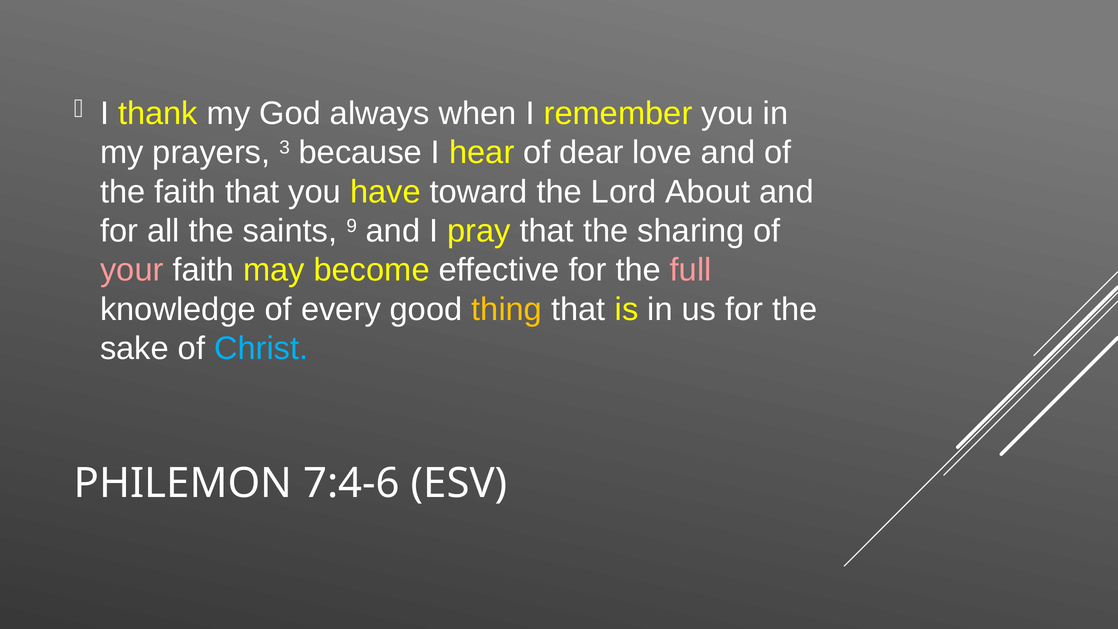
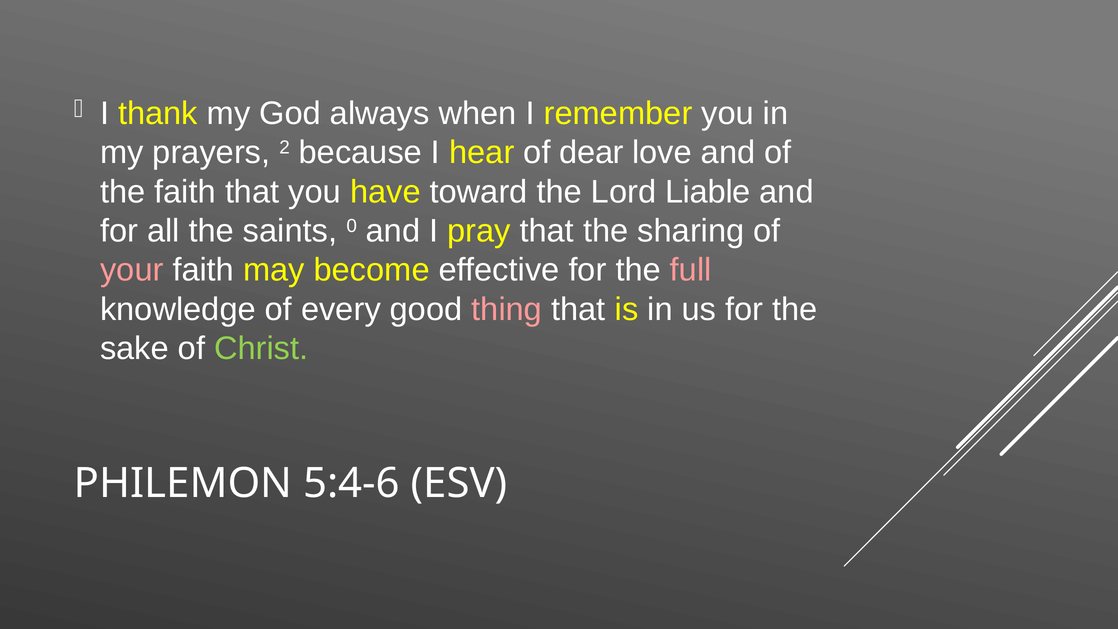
3: 3 -> 2
About: About -> Liable
9: 9 -> 0
thing colour: yellow -> pink
Christ colour: light blue -> light green
7:4-6: 7:4-6 -> 5:4-6
